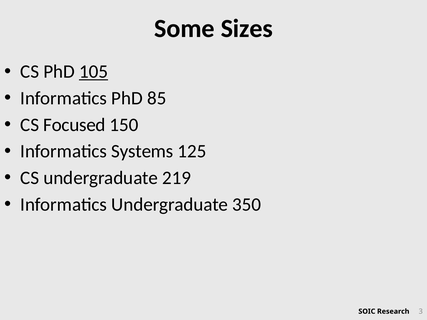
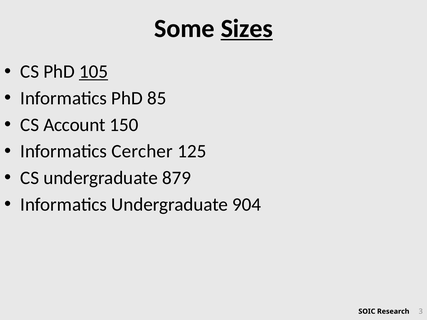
Sizes underline: none -> present
Focused: Focused -> Account
Systems: Systems -> Cercher
219: 219 -> 879
350: 350 -> 904
